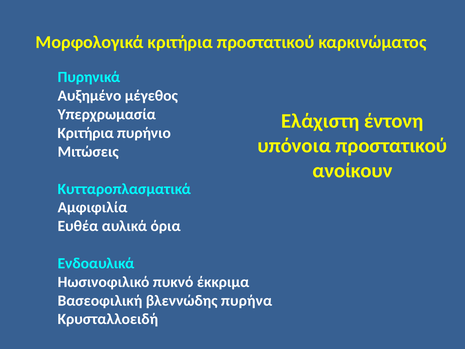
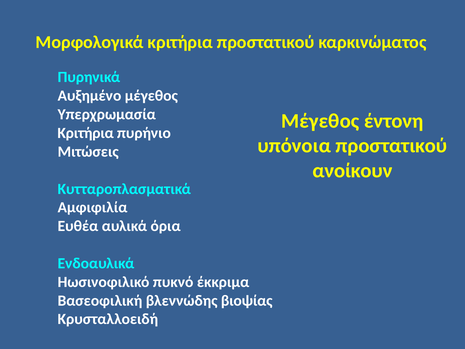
Ελάχιστη at (320, 121): Ελάχιστη -> Μέγεθος
πυρήνα: πυρήνα -> βιοψίας
